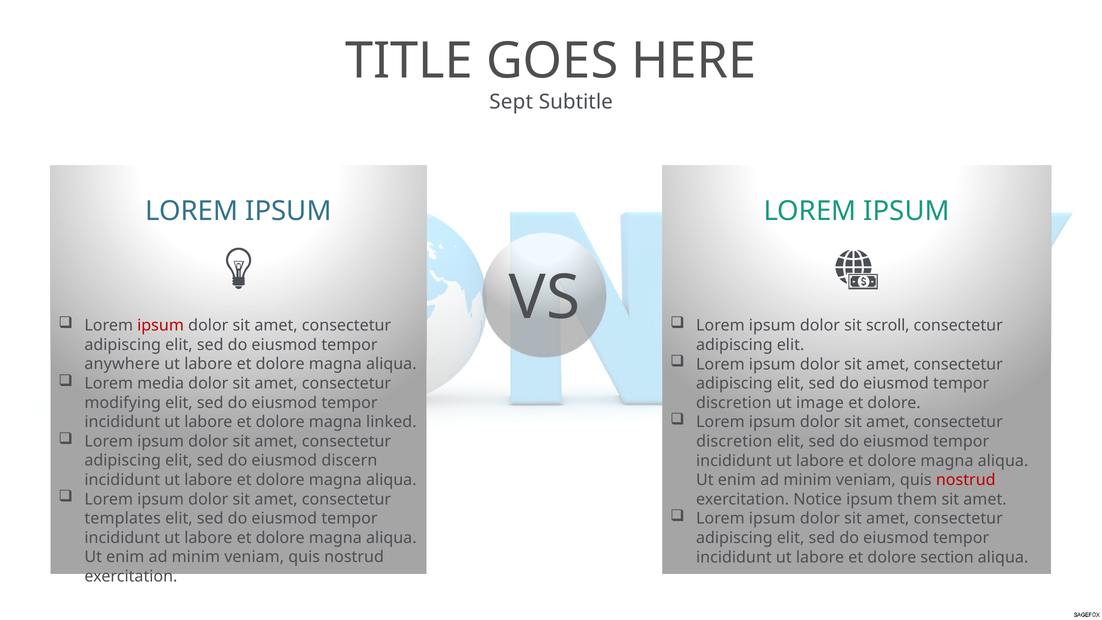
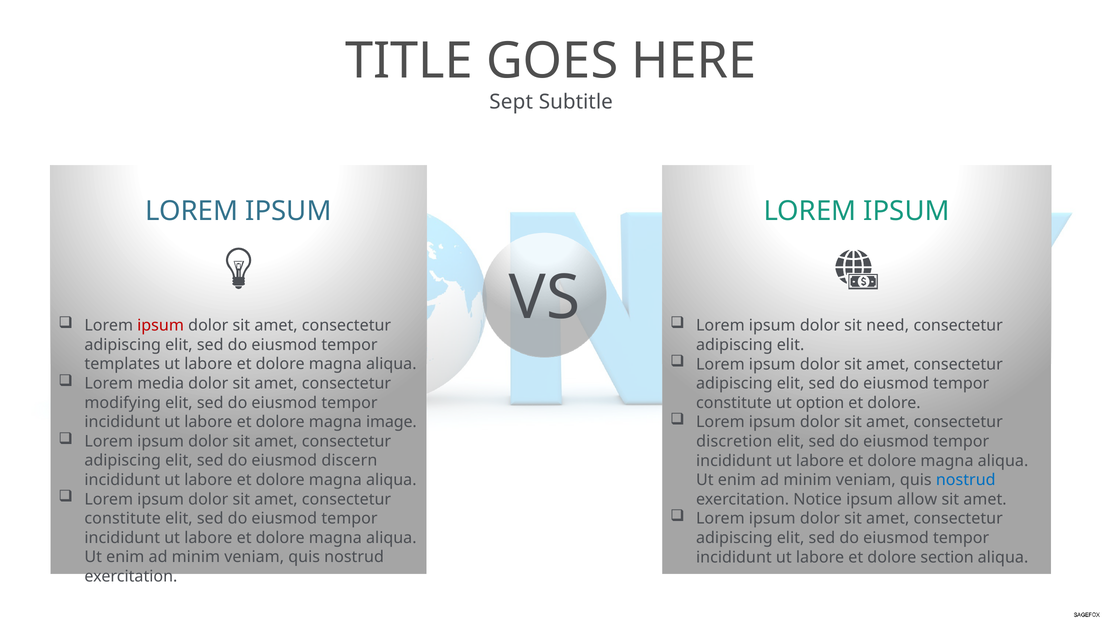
scroll: scroll -> need
anywhere: anywhere -> templates
discretion at (734, 403): discretion -> constitute
image: image -> option
linked: linked -> image
nostrud at (966, 480) colour: red -> blue
them: them -> allow
templates at (123, 518): templates -> constitute
